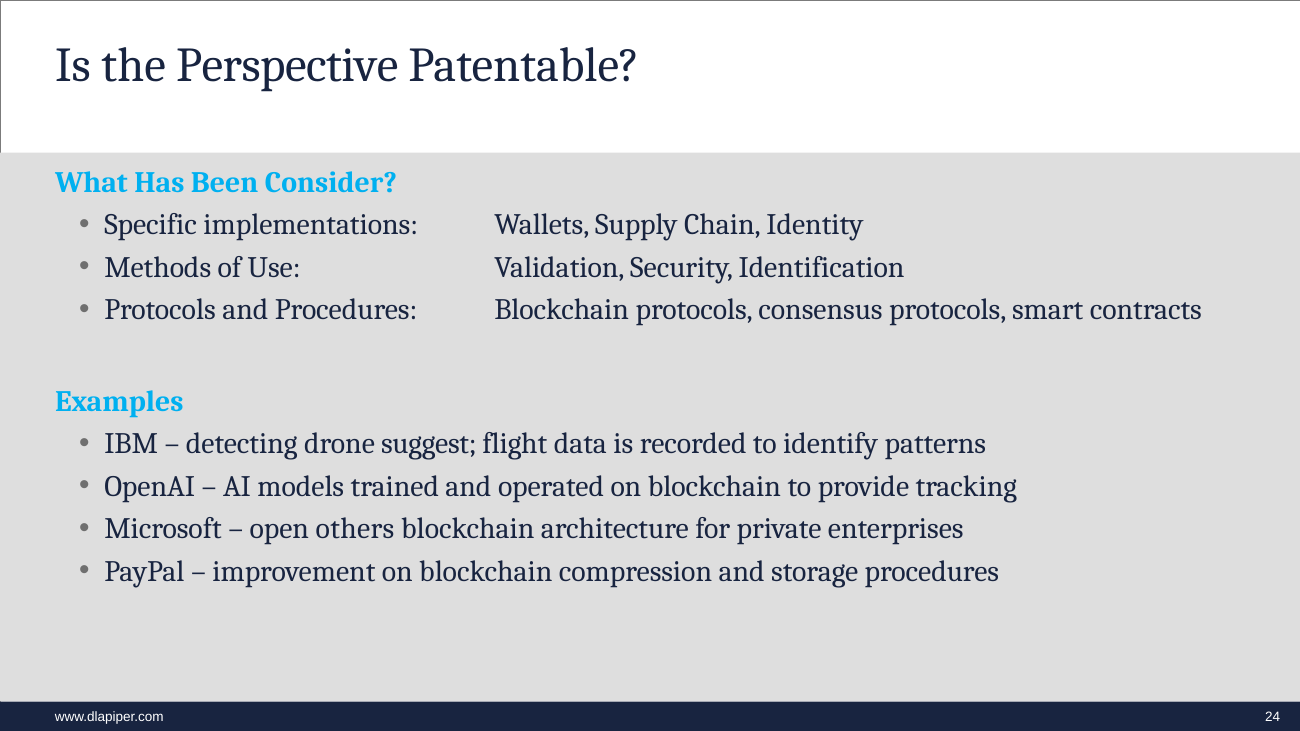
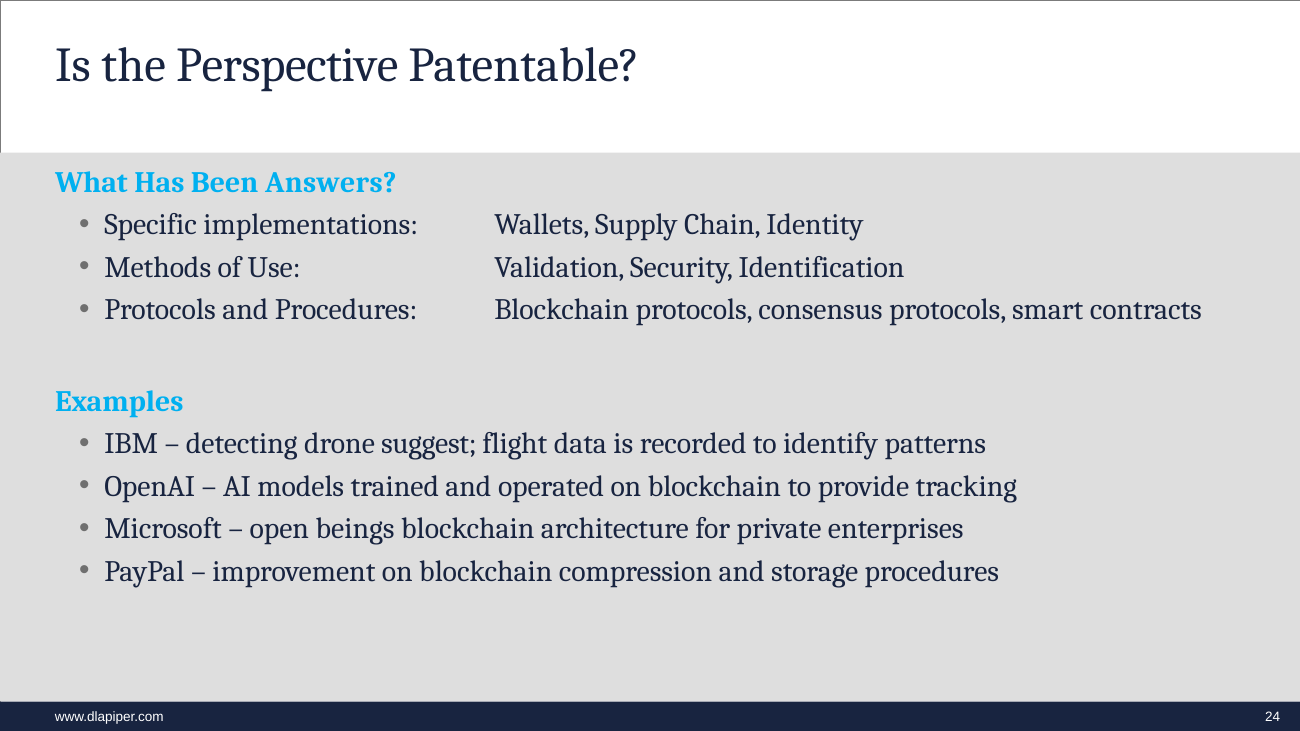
Consider: Consider -> Answers
others: others -> beings
